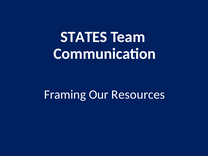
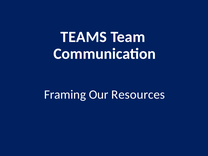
STATES: STATES -> TEAMS
